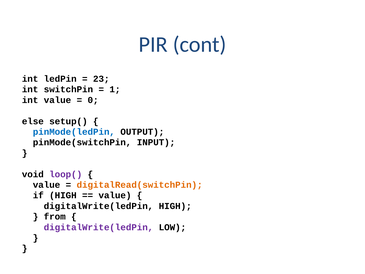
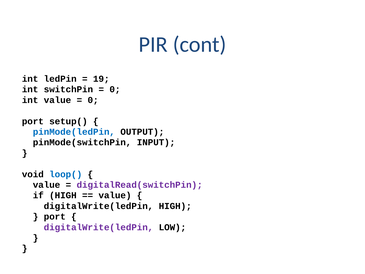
23: 23 -> 19
1 at (115, 89): 1 -> 0
else at (33, 121): else -> port
loop( colour: purple -> blue
digitalRead(switchPin colour: orange -> purple
from at (55, 216): from -> port
